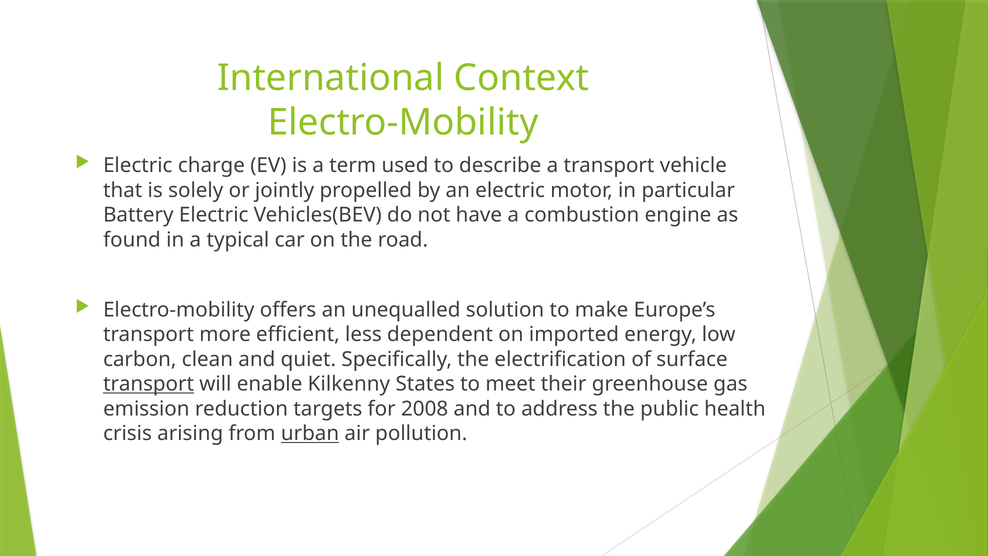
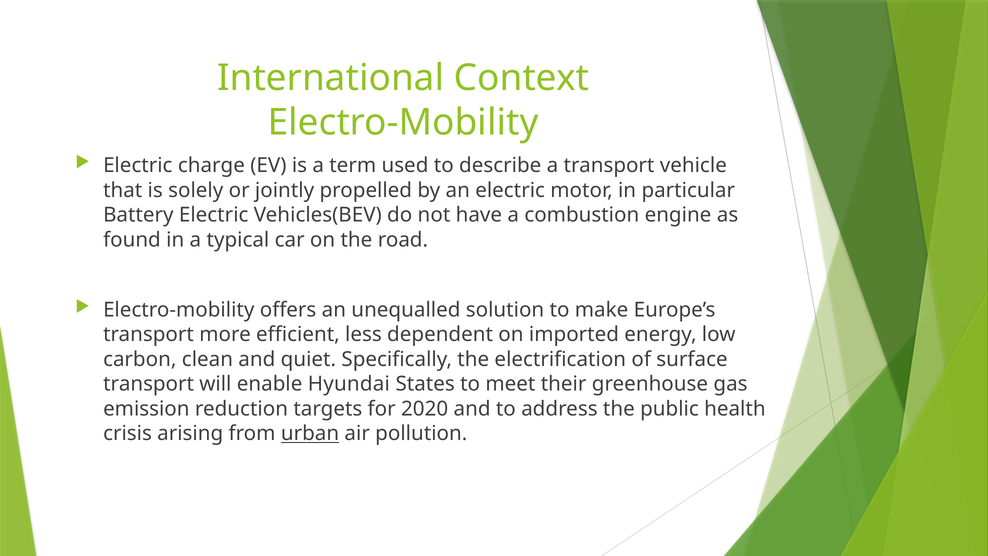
transport at (149, 384) underline: present -> none
Kilkenny: Kilkenny -> Hyundai
2008: 2008 -> 2020
